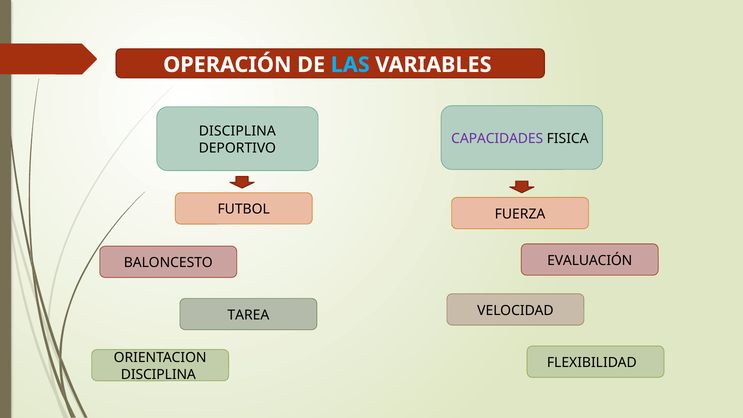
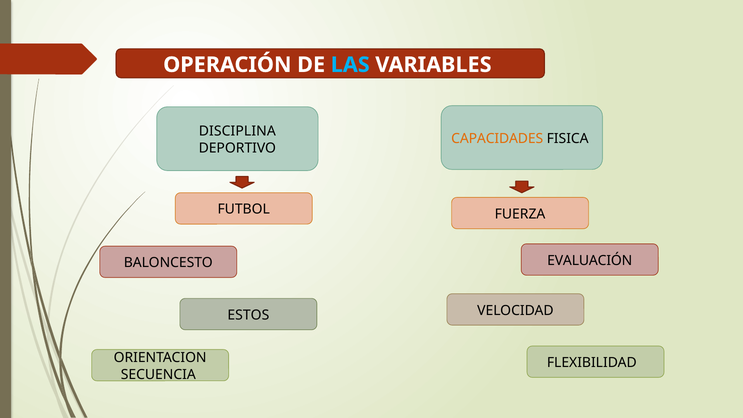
CAPACIDADES colour: purple -> orange
TAREA: TAREA -> ESTOS
DISCIPLINA at (158, 374): DISCIPLINA -> SECUENCIA
